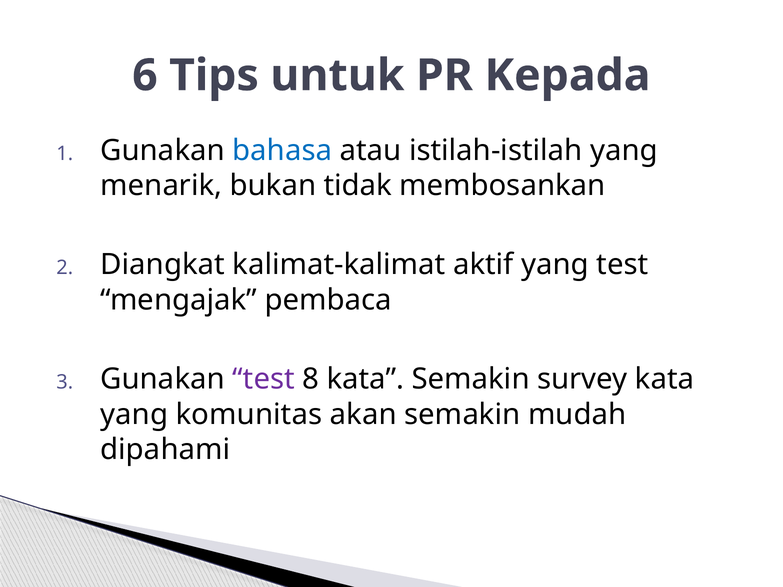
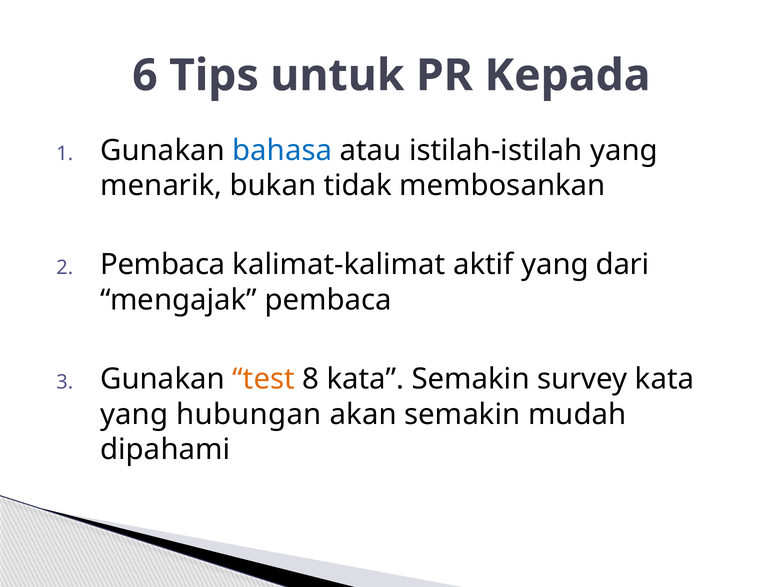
Diangkat at (163, 265): Diangkat -> Pembaca
yang test: test -> dari
test at (264, 379) colour: purple -> orange
komunitas: komunitas -> hubungan
